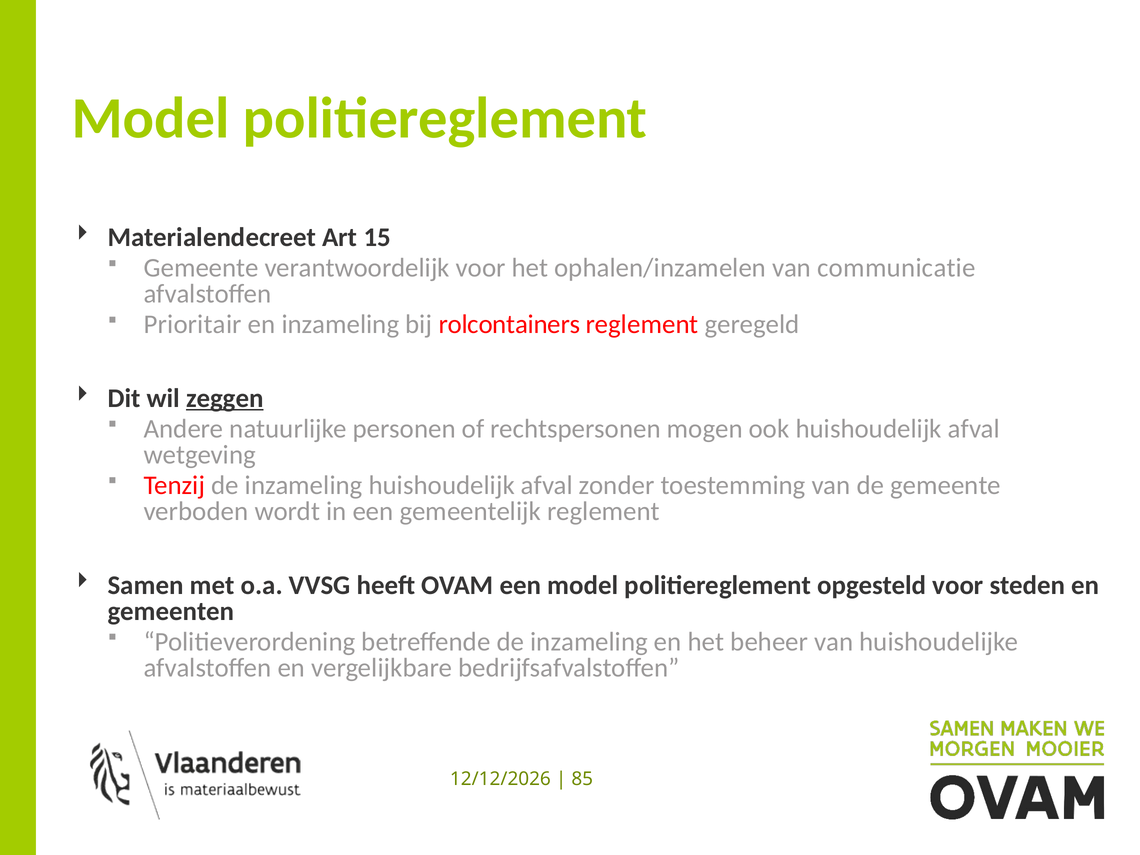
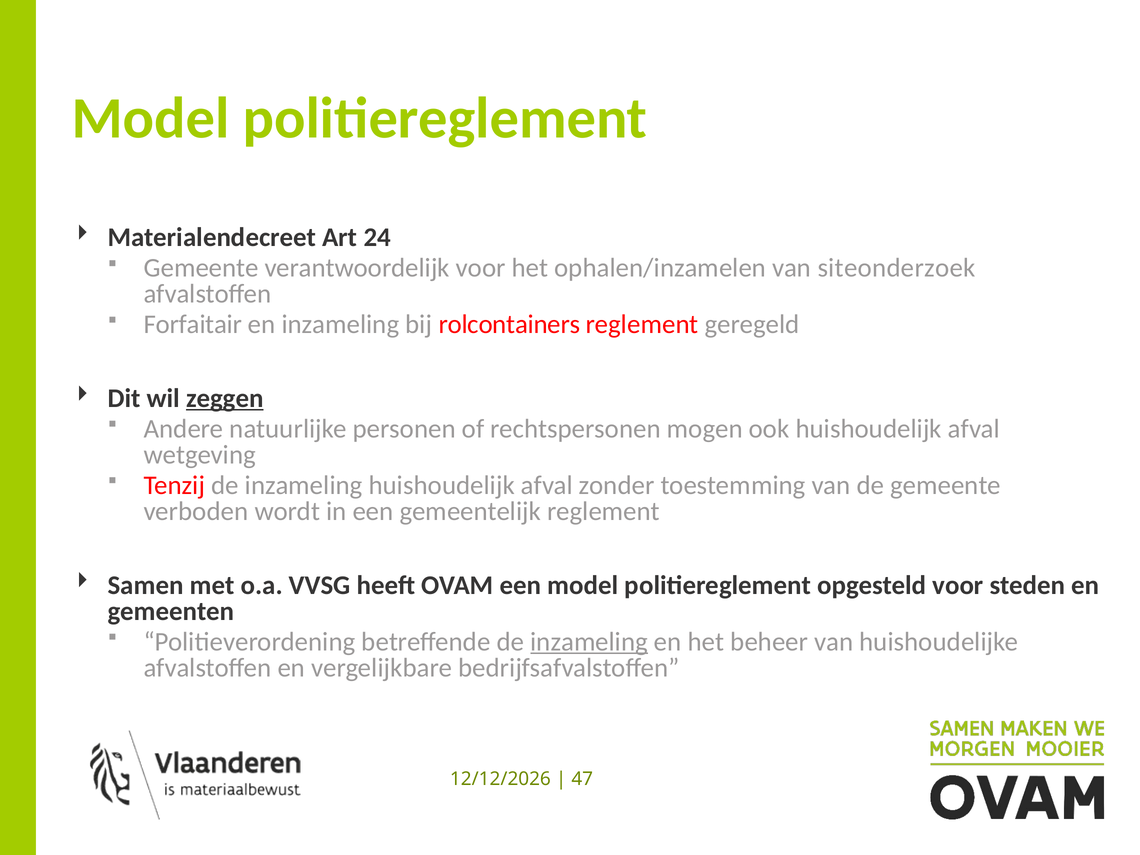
15: 15 -> 24
communicatie: communicatie -> siteonderzoek
Prioritair: Prioritair -> Forfaitair
inzameling at (589, 642) underline: none -> present
85: 85 -> 47
